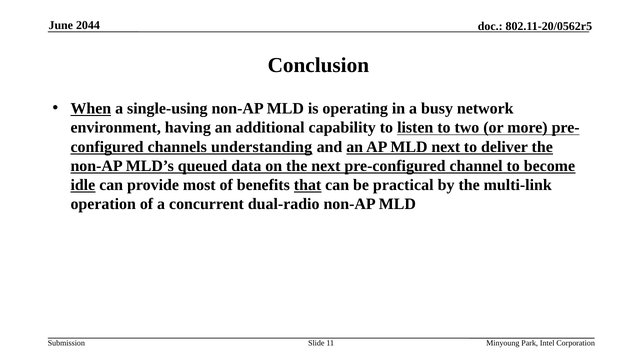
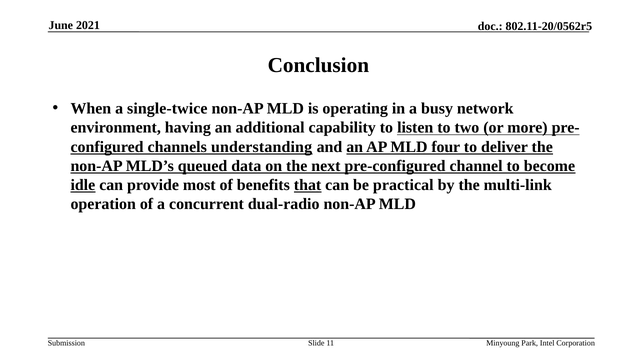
2044: 2044 -> 2021
When underline: present -> none
single-using: single-using -> single-twice
MLD next: next -> four
